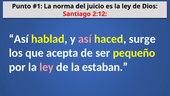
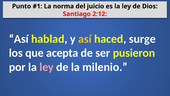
así at (85, 39) colour: pink -> yellow
pequeño: pequeño -> pusieron
estaban: estaban -> milenio
